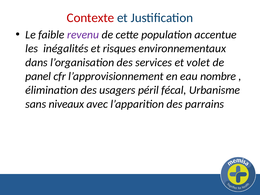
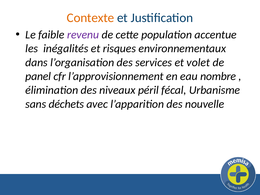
Contexte colour: red -> orange
usagers: usagers -> niveaux
niveaux: niveaux -> déchets
parrains: parrains -> nouvelle
